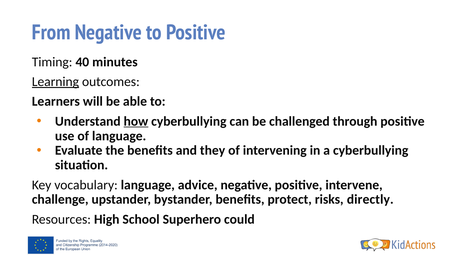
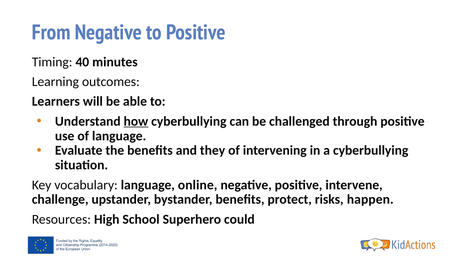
Learning underline: present -> none
advice: advice -> online
directly: directly -> happen
